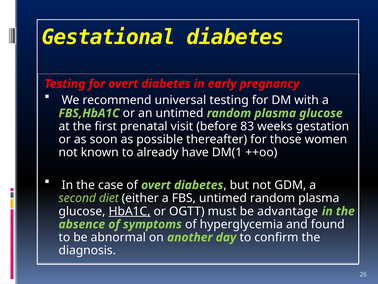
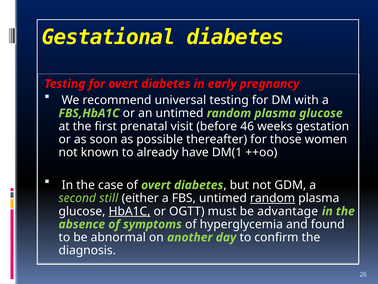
83: 83 -> 46
diet: diet -> still
random at (273, 198) underline: none -> present
